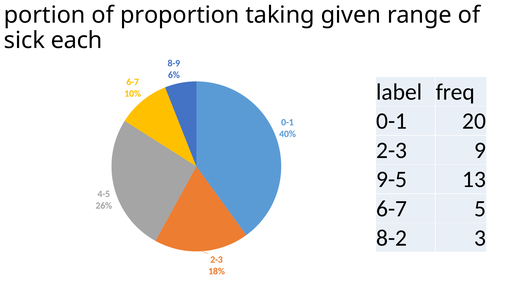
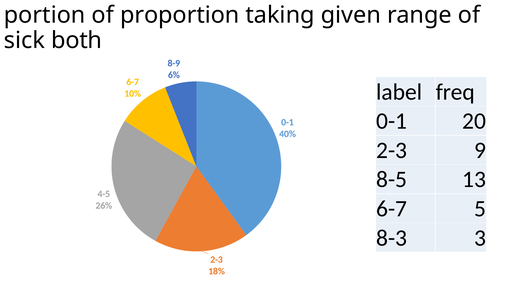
each: each -> both
9-5: 9-5 -> 8-5
8-2: 8-2 -> 8-3
